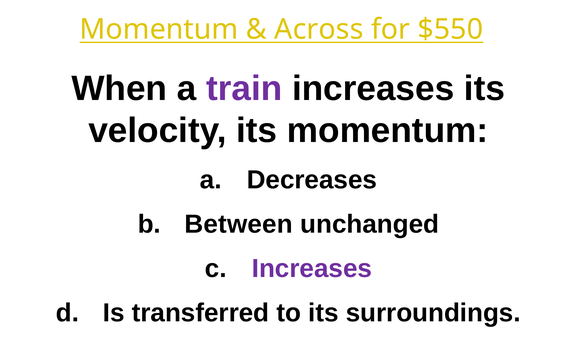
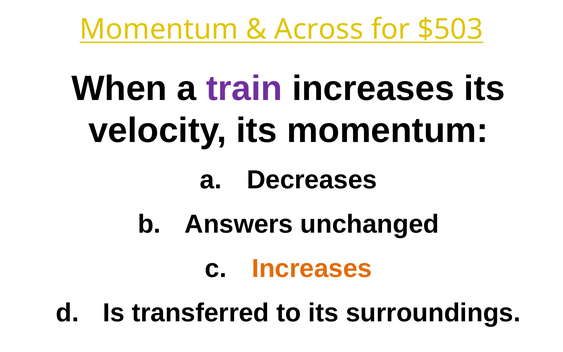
$550: $550 -> $503
Between: Between -> Answers
Increases at (312, 268) colour: purple -> orange
